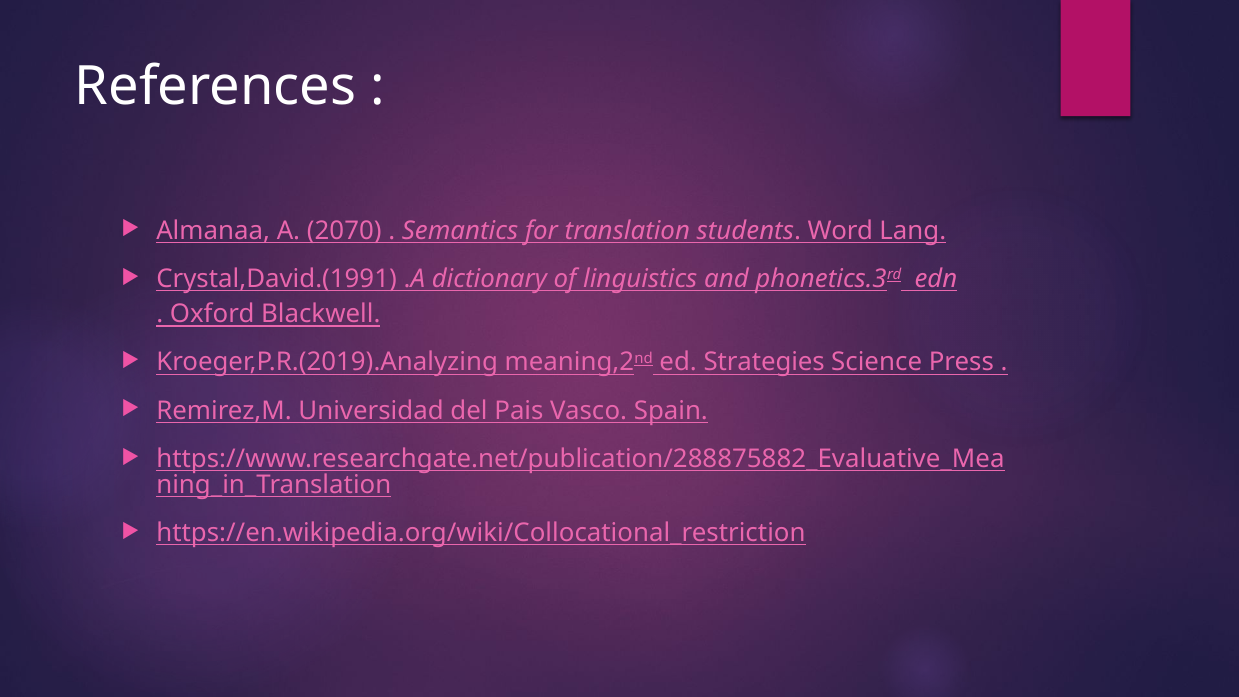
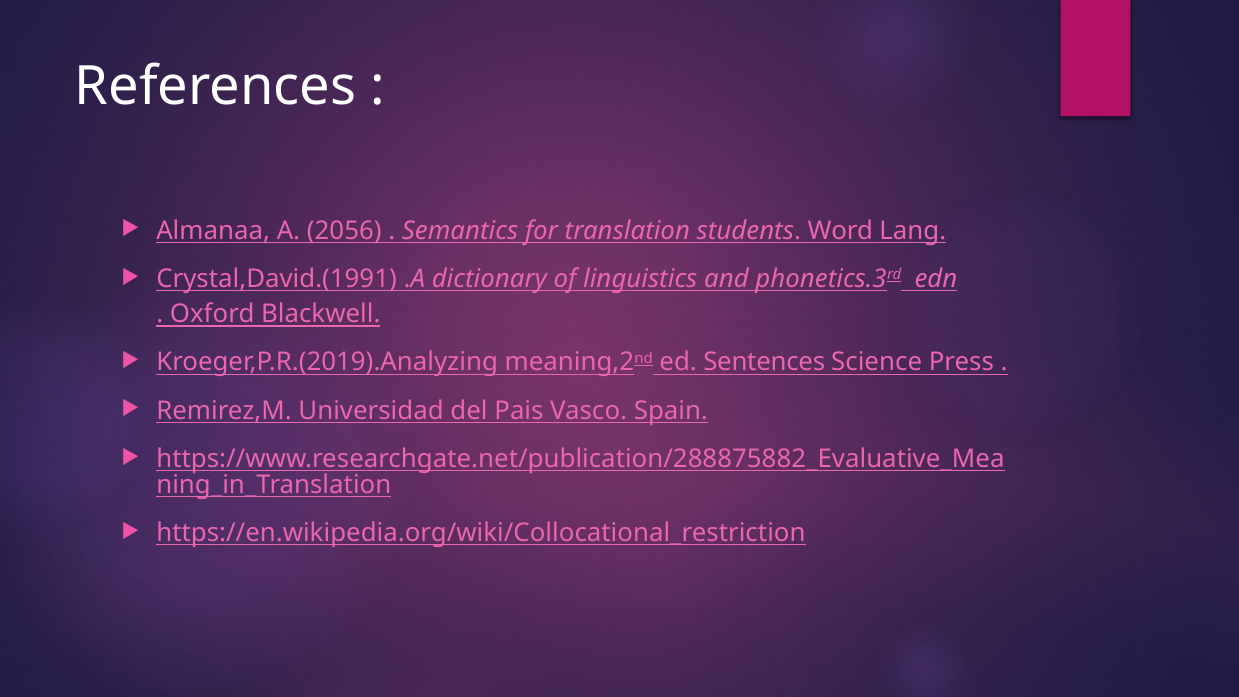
2070: 2070 -> 2056
Strategies: Strategies -> Sentences
